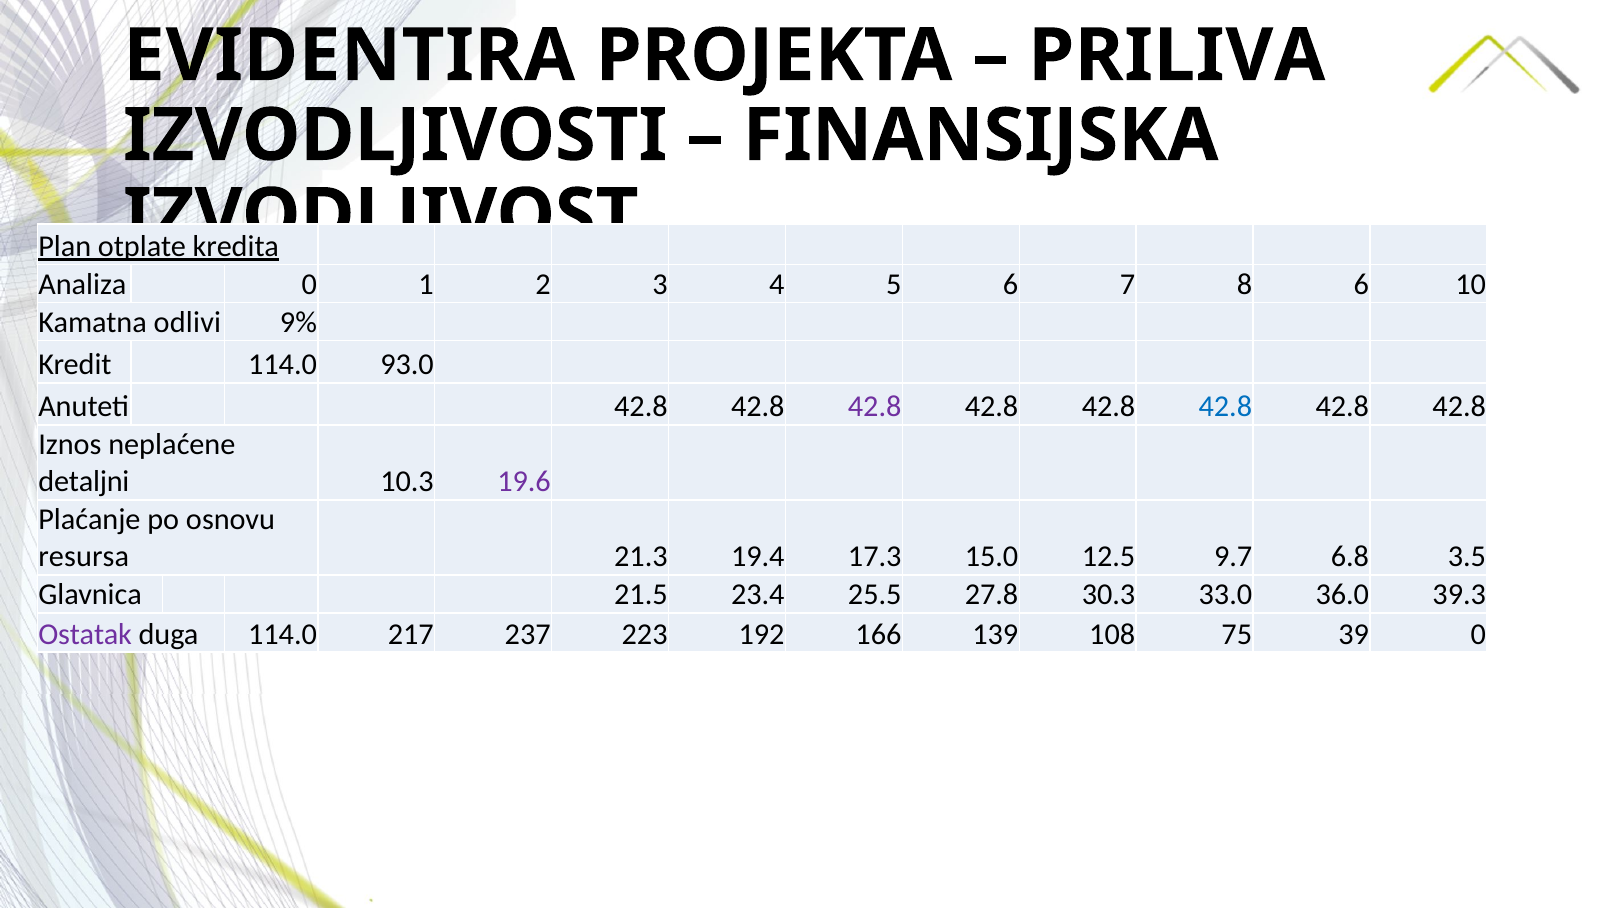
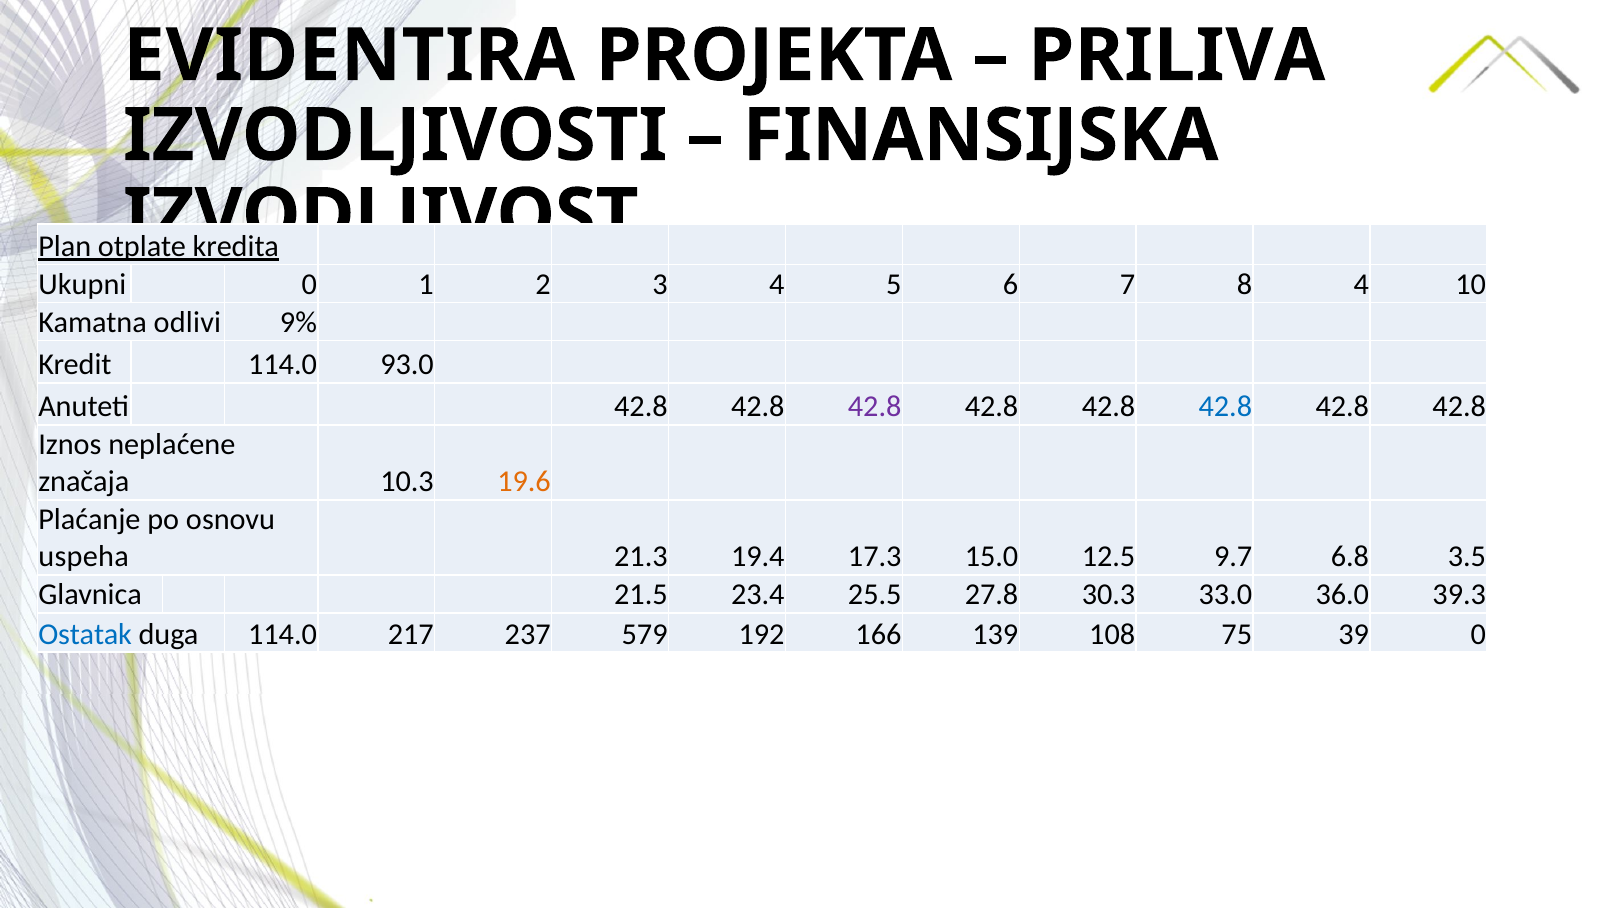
Analiza: Analiza -> Ukupni
8 6: 6 -> 4
detaljni: detaljni -> značaja
19.6 colour: purple -> orange
resursa: resursa -> uspeha
Ostatak colour: purple -> blue
223: 223 -> 579
